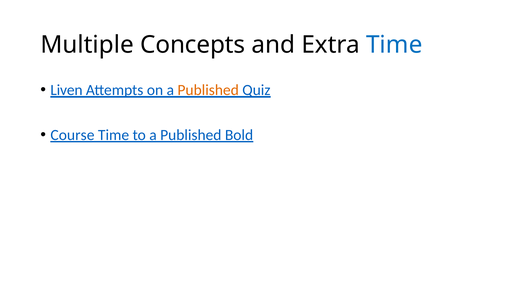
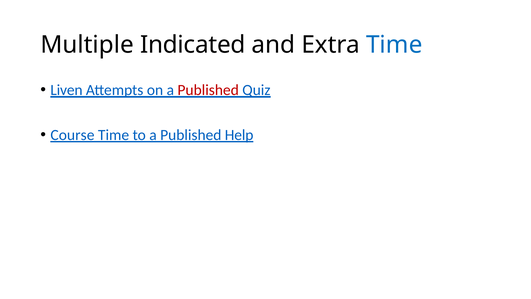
Concepts: Concepts -> Indicated
Published at (208, 90) colour: orange -> red
Bold: Bold -> Help
